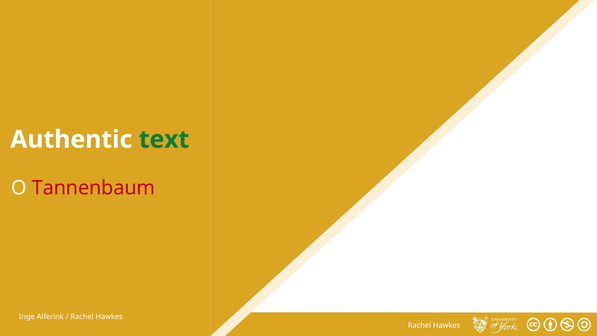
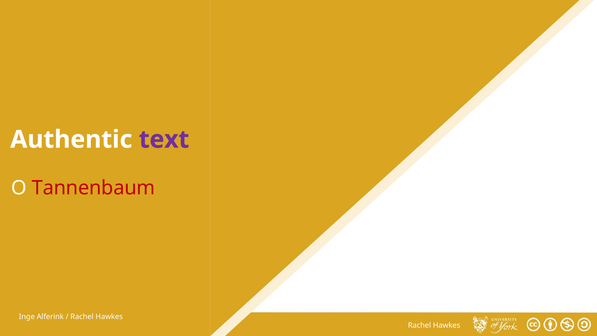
text colour: green -> purple
